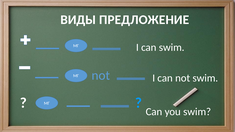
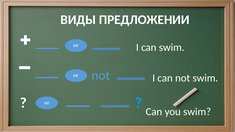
ПРЕДЛОЖЕНИЕ: ПРЕДЛОЖЕНИЕ -> ПРЕДЛОЖЕНИИ
